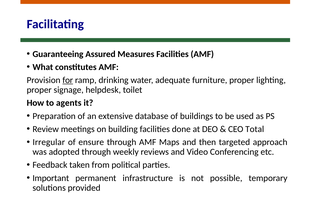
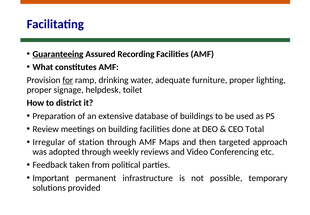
Guaranteeing underline: none -> present
Measures: Measures -> Recording
agents: agents -> district
ensure: ensure -> station
